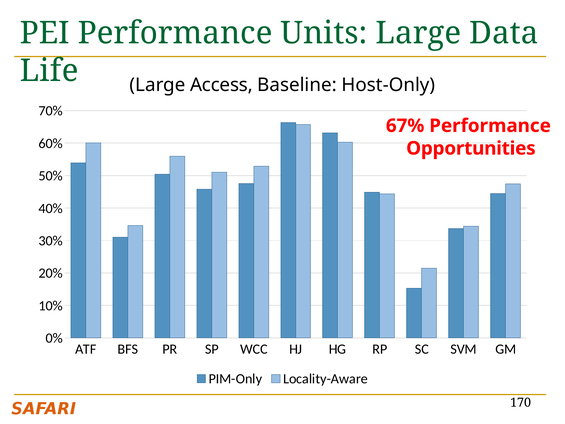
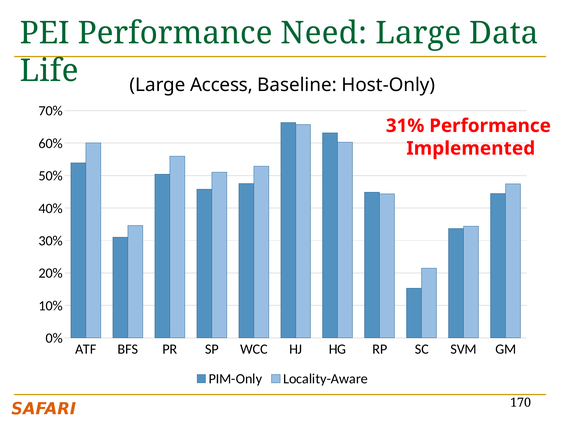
Units: Units -> Need
67%: 67% -> 31%
Opportunities: Opportunities -> Implemented
